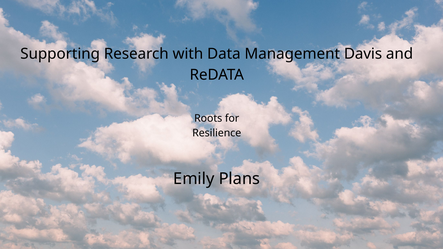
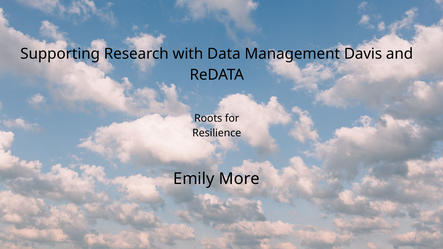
Plans: Plans -> More
